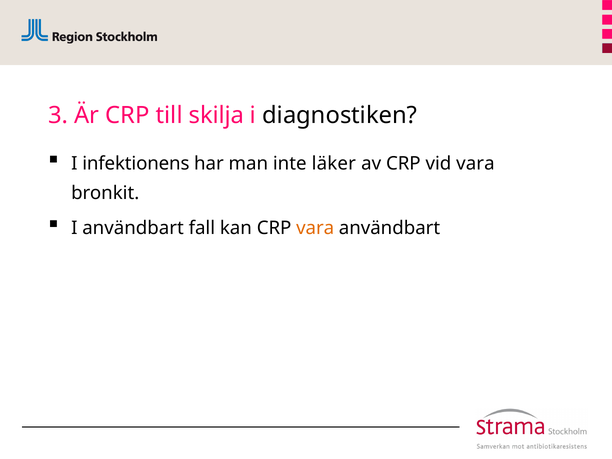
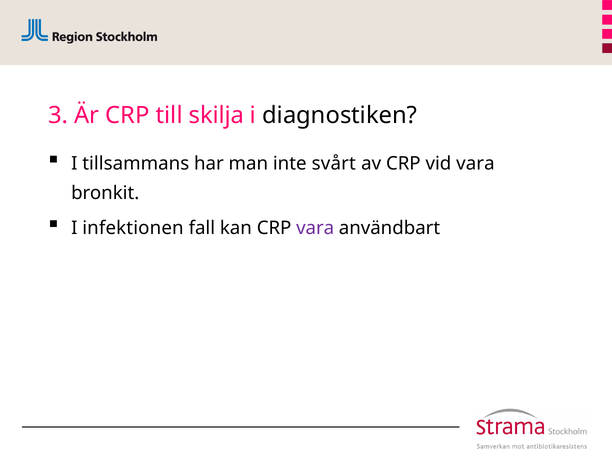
infektionens: infektionens -> tillsammans
läker: läker -> svårt
I användbart: användbart -> infektionen
vara at (315, 228) colour: orange -> purple
